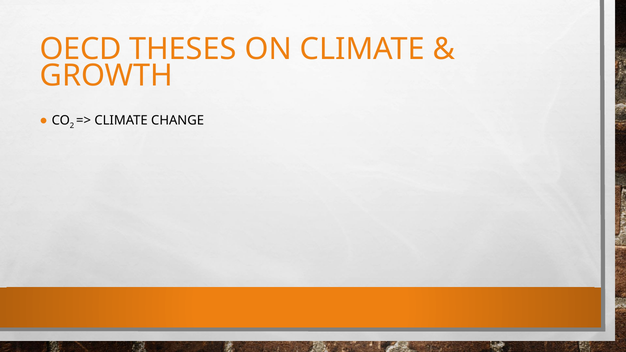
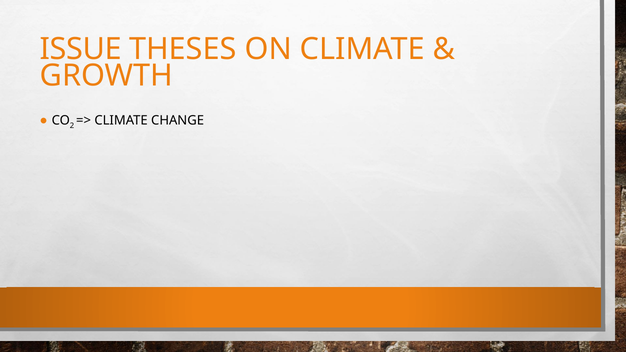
OECD: OECD -> ISSUE
